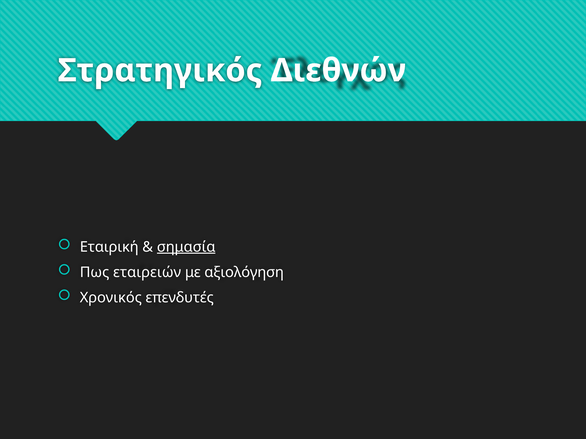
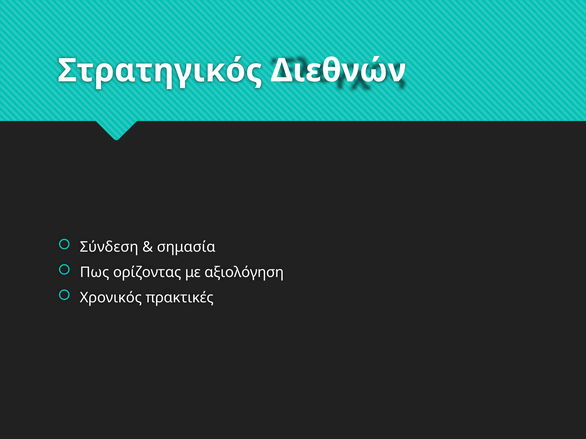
Εταιρική: Εταιρική -> Σύνδεση
σημασία underline: present -> none
εταιρειών: εταιρειών -> ορίζοντας
επενδυτές: επενδυτές -> πρακτικές
